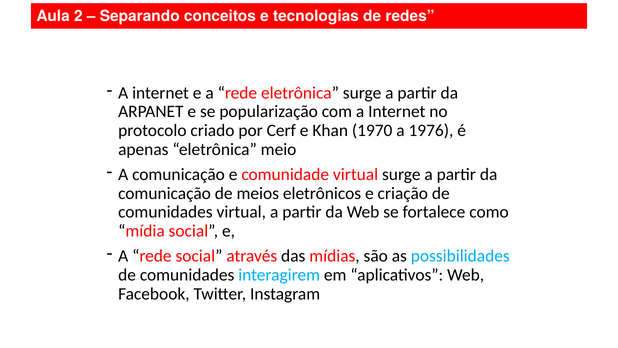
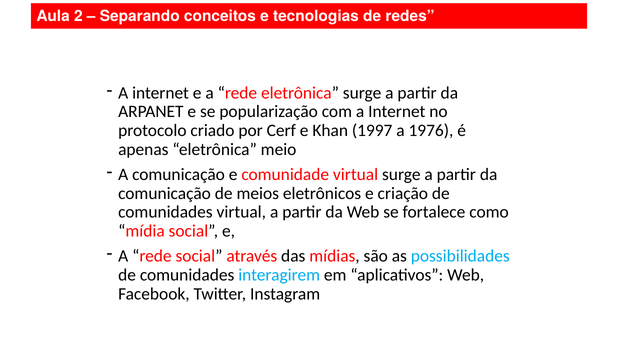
1970: 1970 -> 1997
